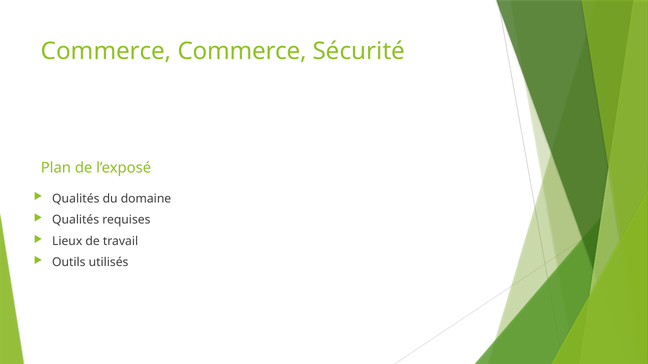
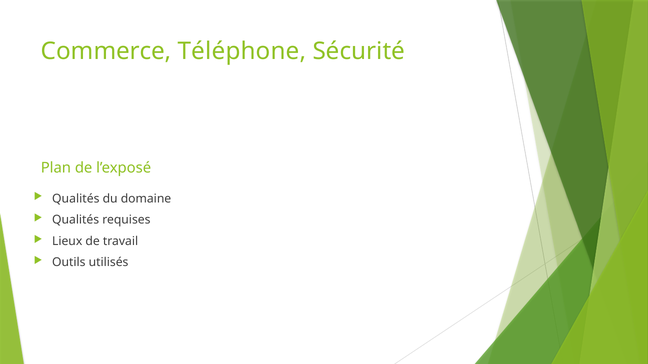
Commerce Commerce: Commerce -> Téléphone
